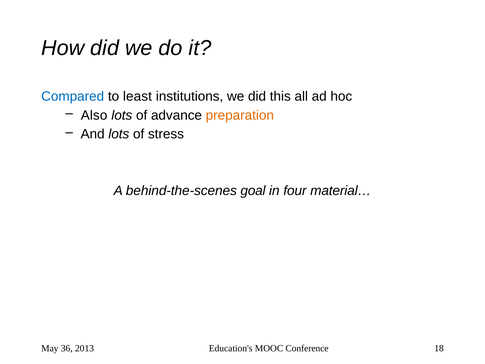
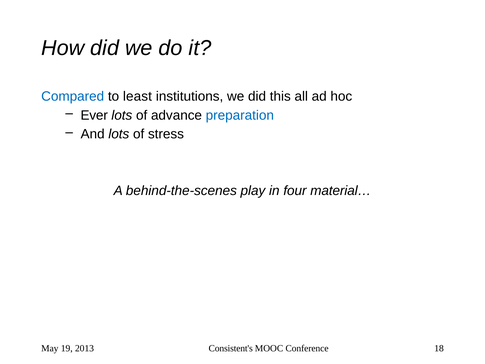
Also: Also -> Ever
preparation colour: orange -> blue
goal: goal -> play
36: 36 -> 19
Education's: Education's -> Consistent's
